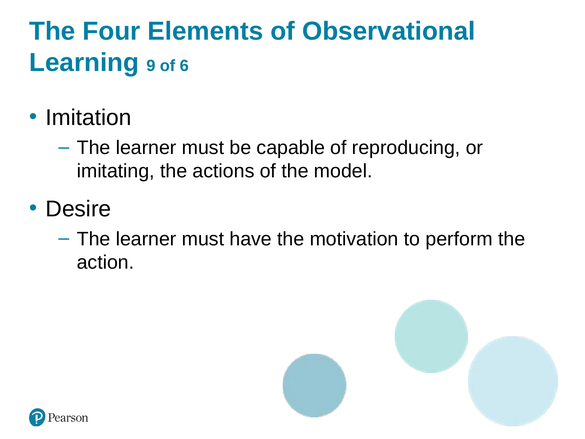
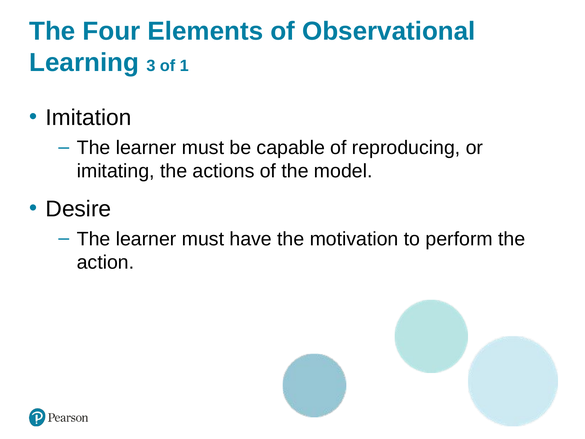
9: 9 -> 3
6: 6 -> 1
